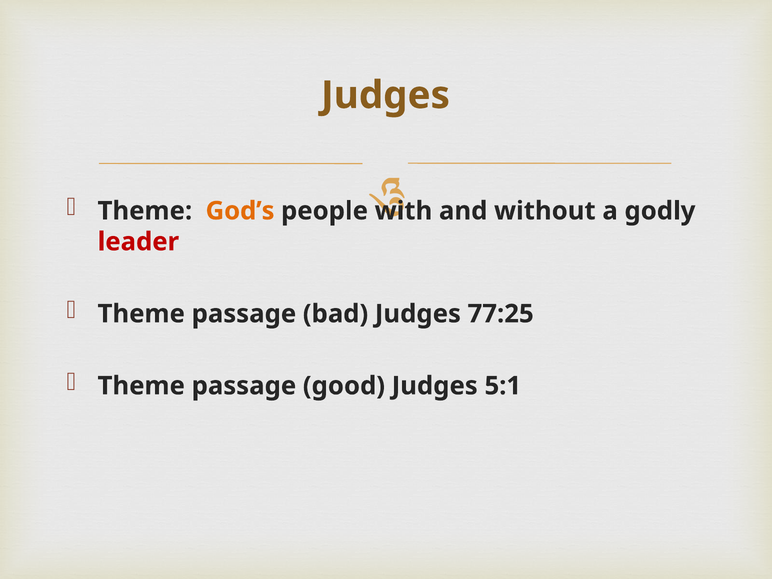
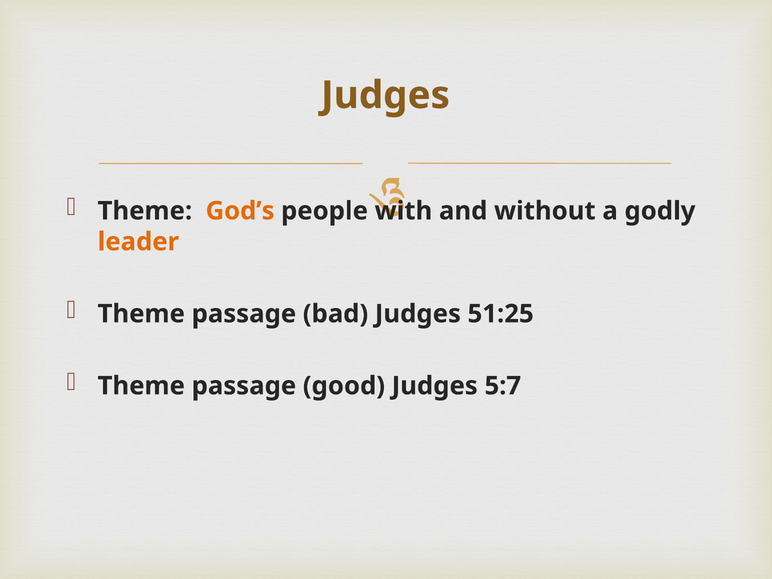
leader colour: red -> orange
77:25: 77:25 -> 51:25
5:1: 5:1 -> 5:7
